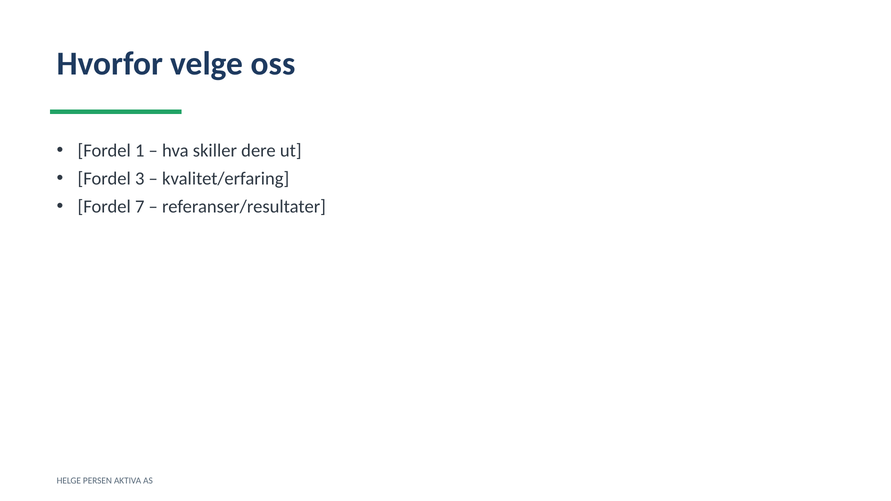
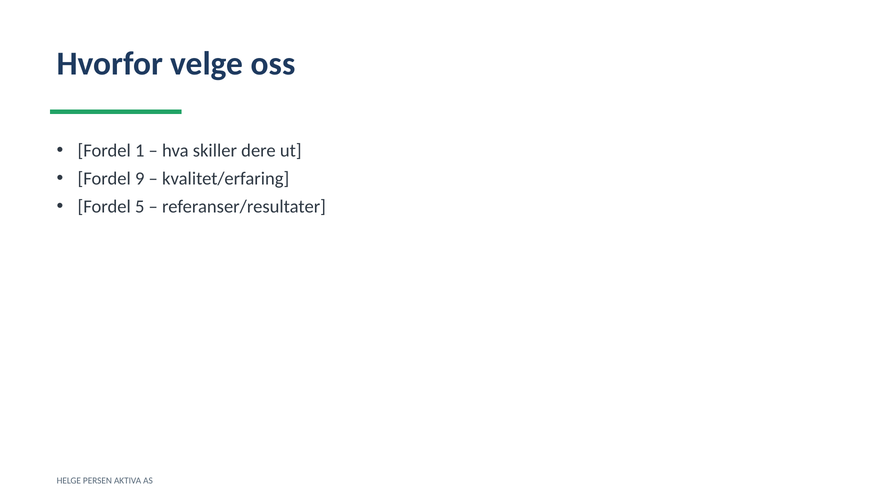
3: 3 -> 9
7: 7 -> 5
